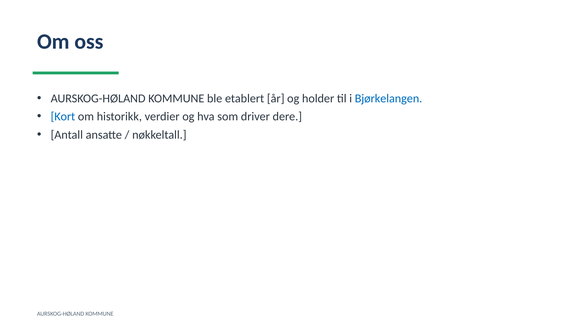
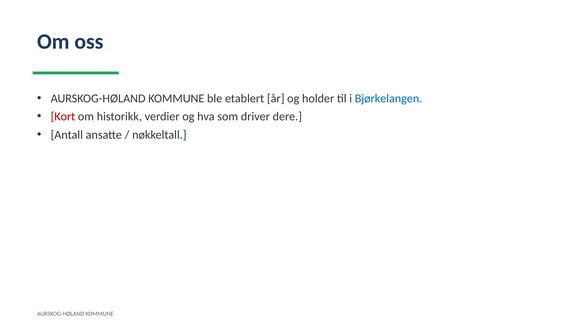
Kort colour: blue -> red
